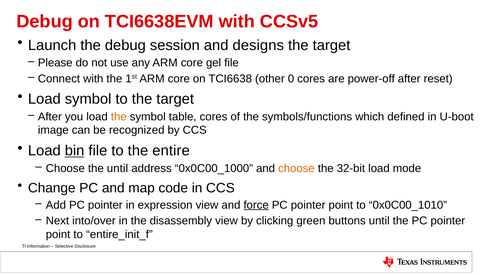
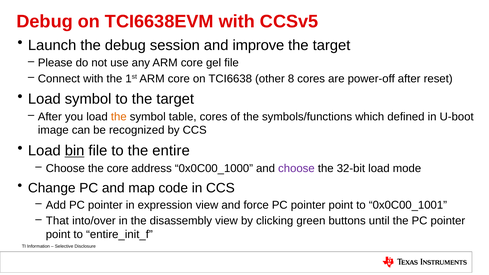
designs: designs -> improve
0: 0 -> 8
the until: until -> core
choose at (296, 168) colour: orange -> purple
force underline: present -> none
0x0C00_1010: 0x0C00_1010 -> 0x0C00_1001
Next: Next -> That
